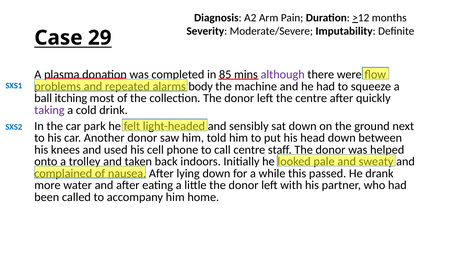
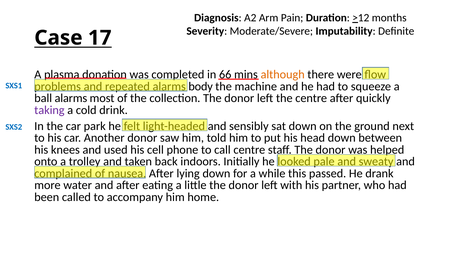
29: 29 -> 17
85: 85 -> 66
although colour: purple -> orange
ball itching: itching -> alarms
